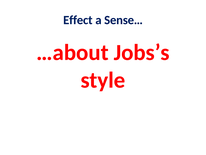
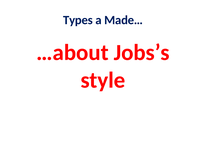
Effect: Effect -> Types
Sense…: Sense… -> Made…
